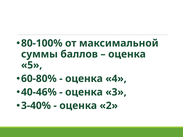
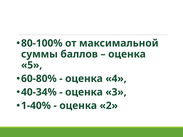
40-46%: 40-46% -> 40-34%
3-40%: 3-40% -> 1-40%
